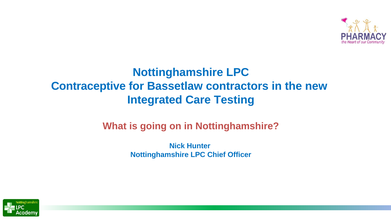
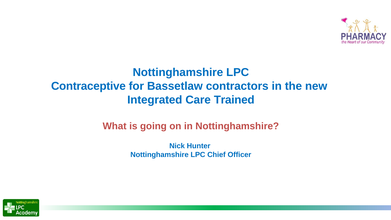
Testing: Testing -> Trained
